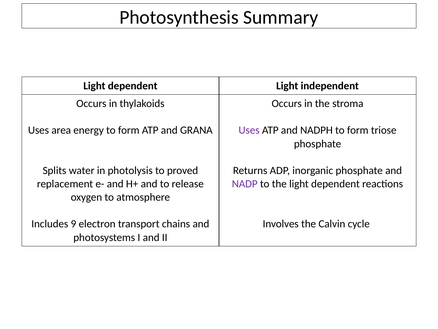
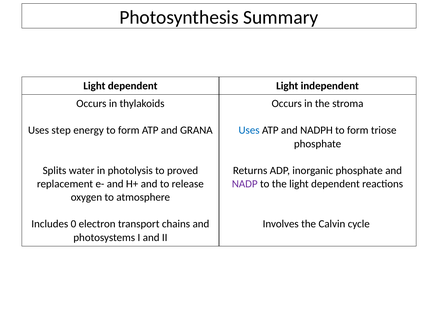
area: area -> step
Uses at (249, 130) colour: purple -> blue
9: 9 -> 0
